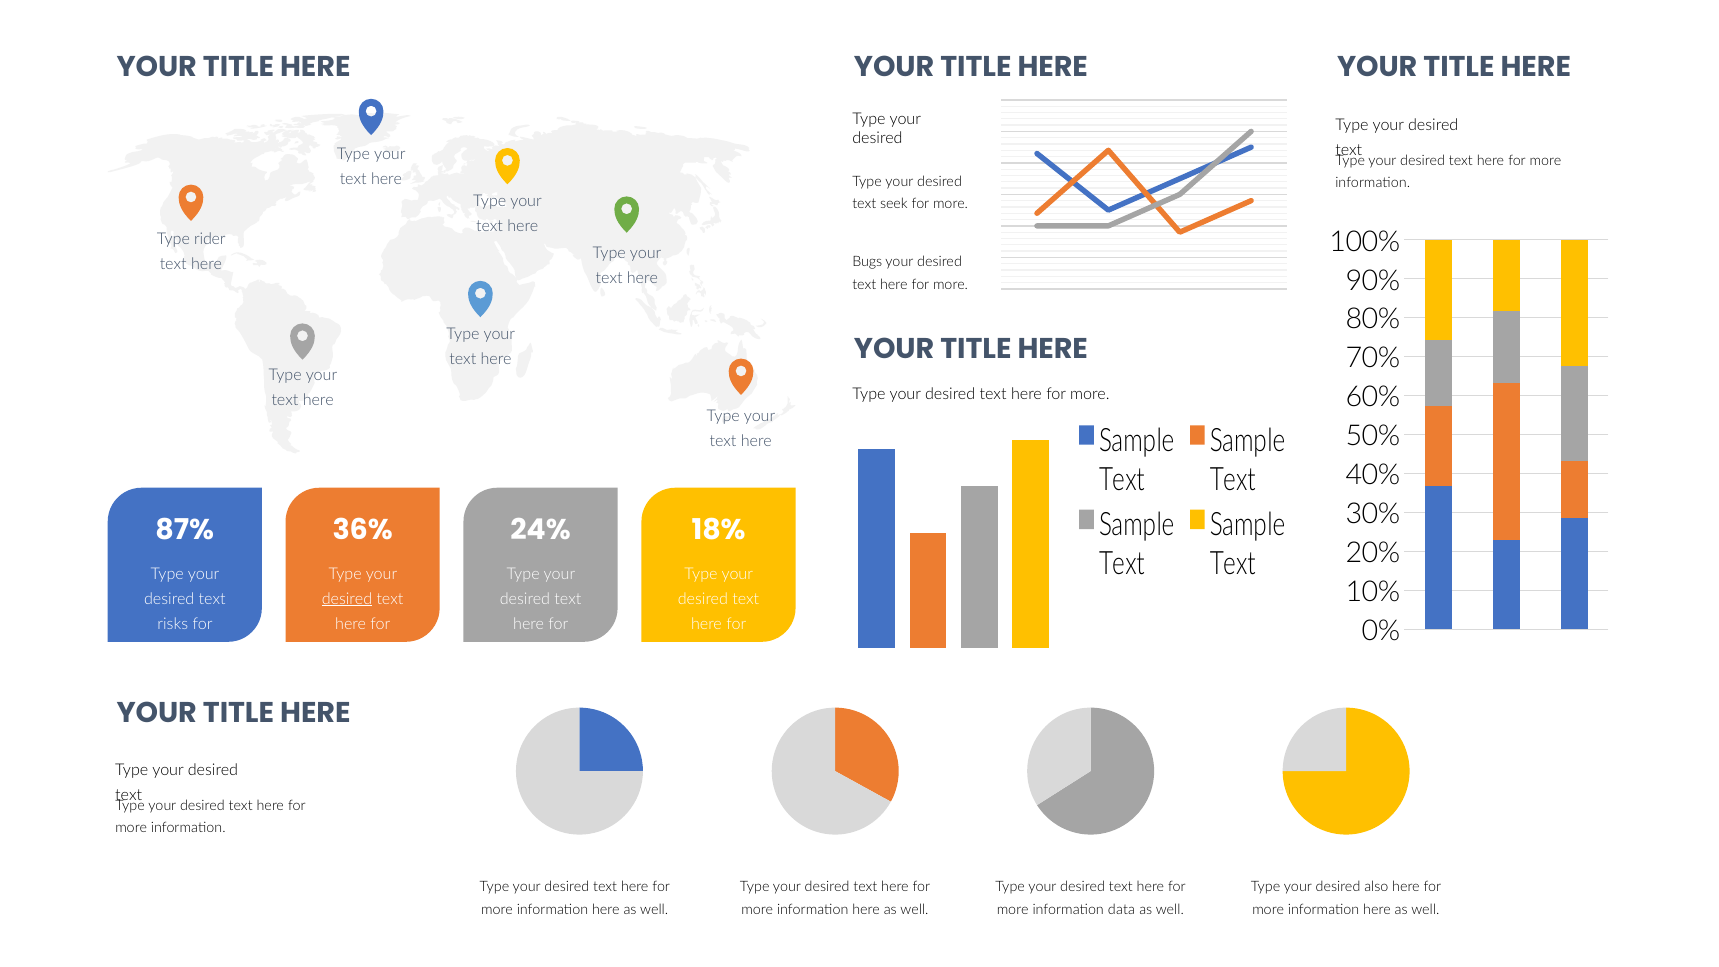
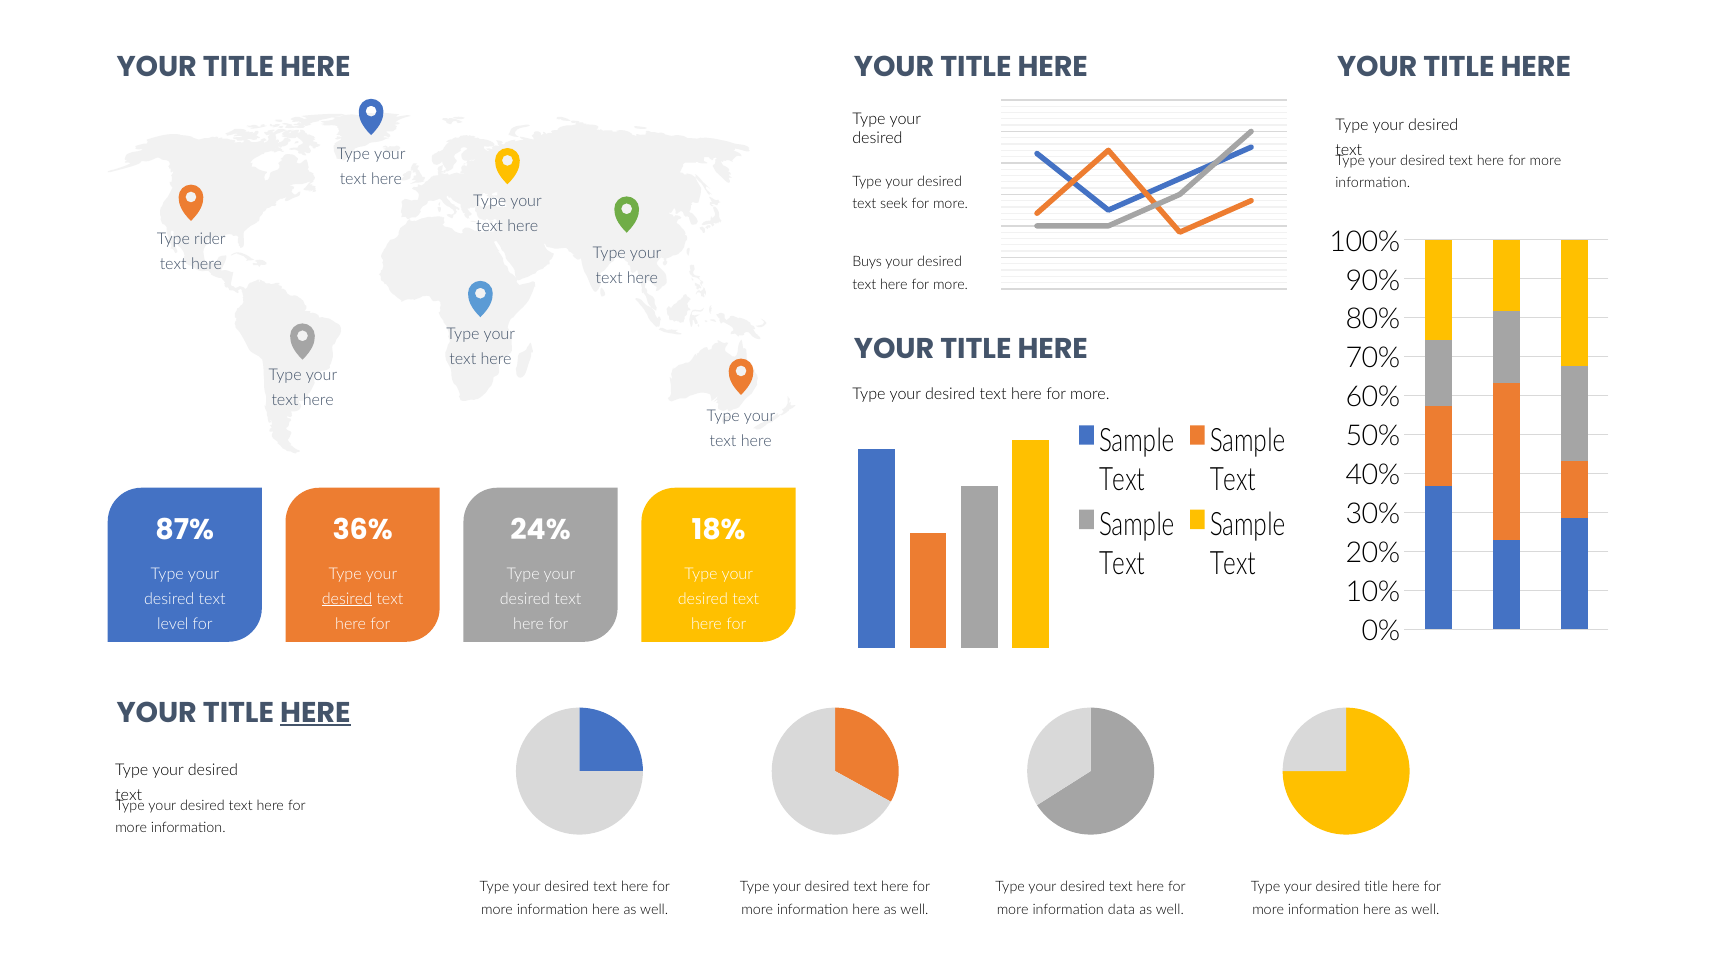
Bugs: Bugs -> Buys
risks: risks -> level
HERE at (315, 713) underline: none -> present
desired also: also -> title
